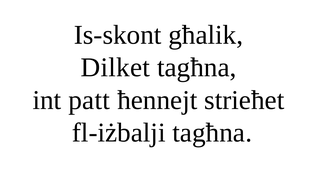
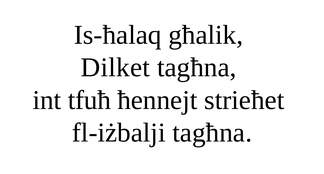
Is-skont: Is-skont -> Is-ħalaq
patt: patt -> tfuħ
